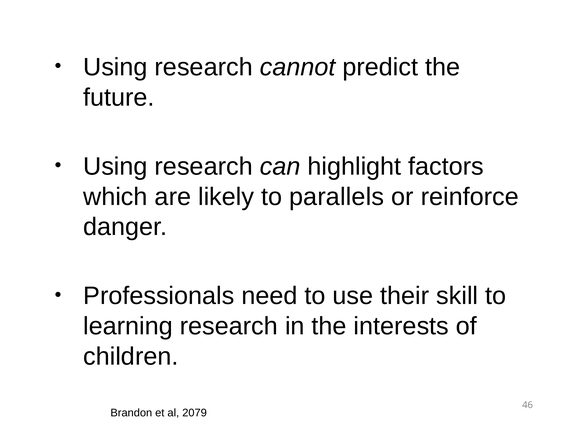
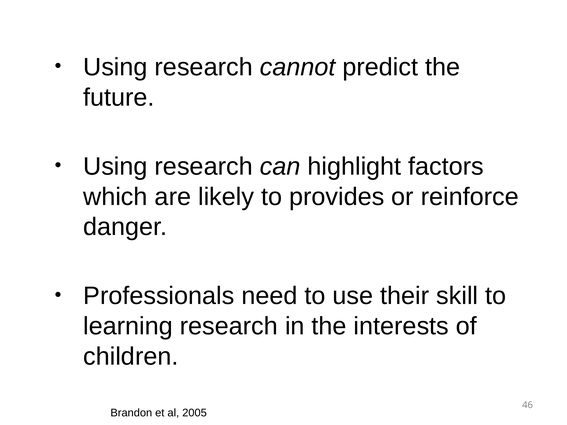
parallels: parallels -> provides
2079: 2079 -> 2005
